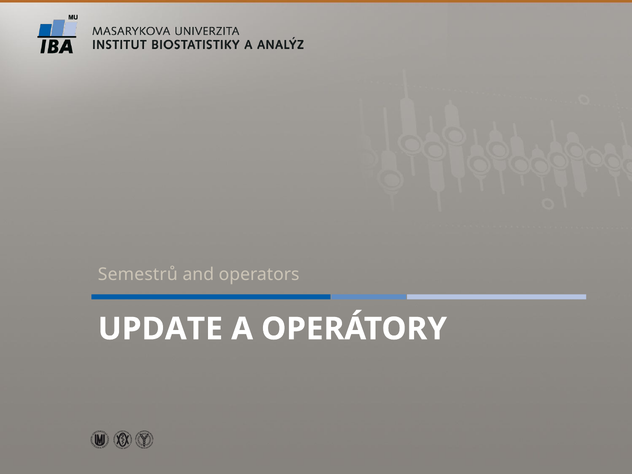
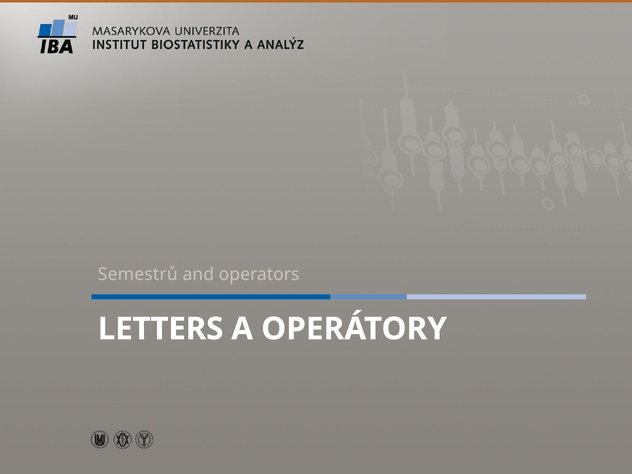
UPDATE: UPDATE -> LETTERS
